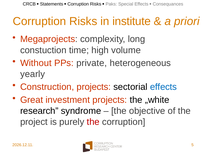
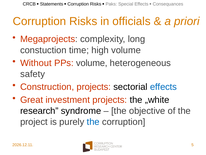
institute: institute -> officials
PPs private: private -> volume
yearly: yearly -> safety
the at (93, 121) colour: red -> blue
